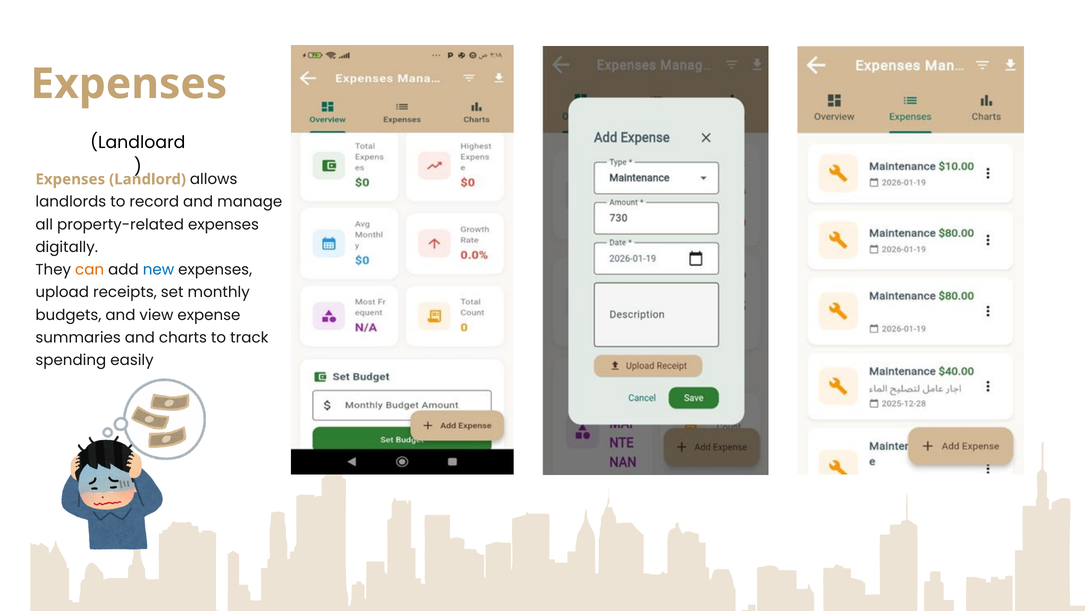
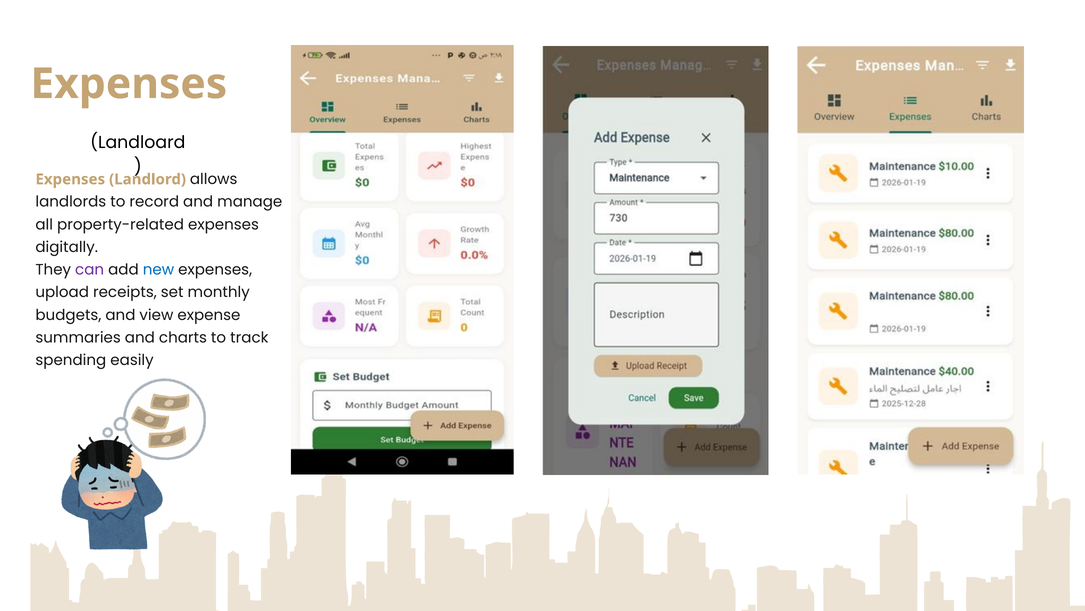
can colour: orange -> purple
